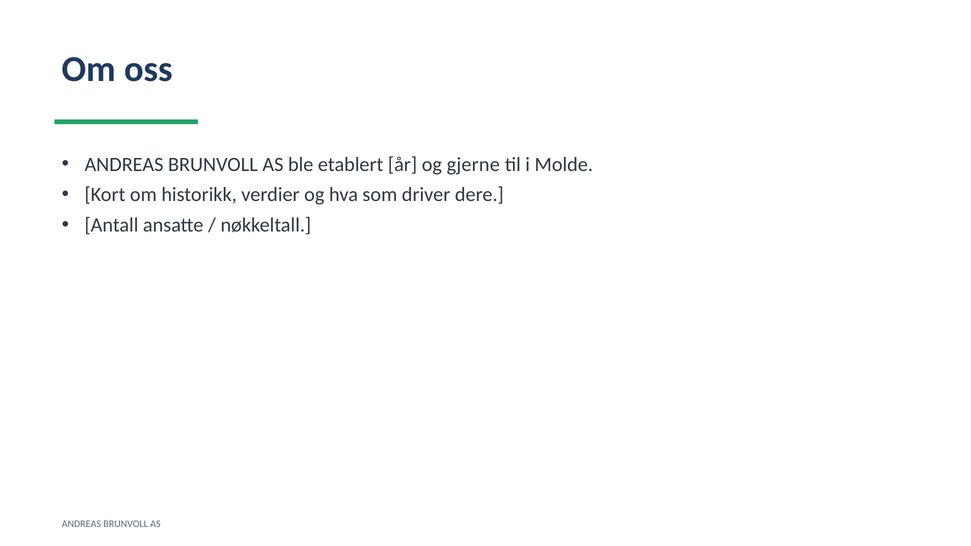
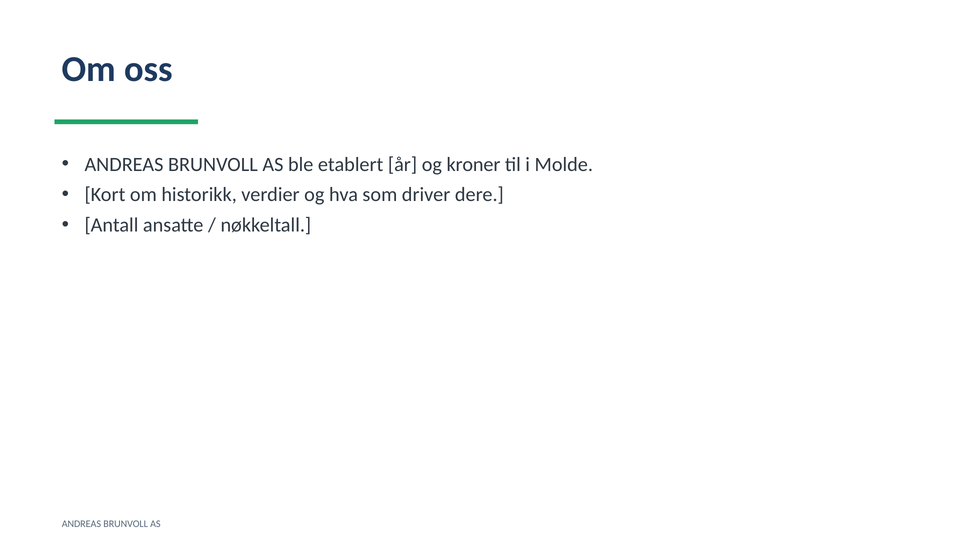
gjerne: gjerne -> kroner
